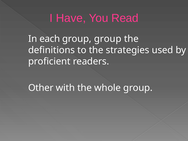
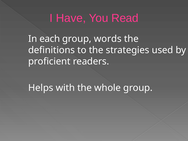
group group: group -> words
Other: Other -> Helps
